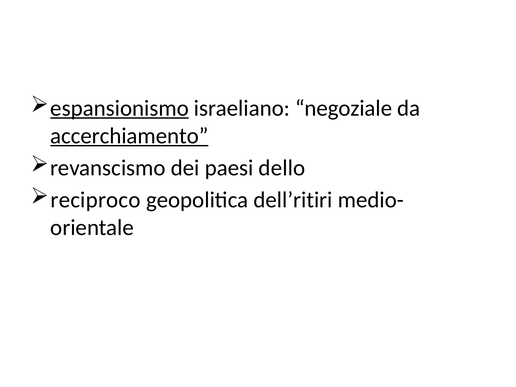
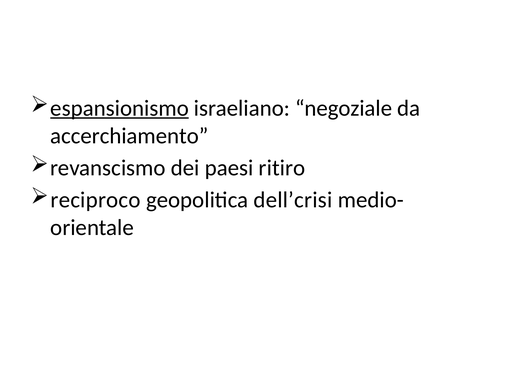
accerchiamento underline: present -> none
dello: dello -> ritiro
dell’ritiri: dell’ritiri -> dell’crisi
